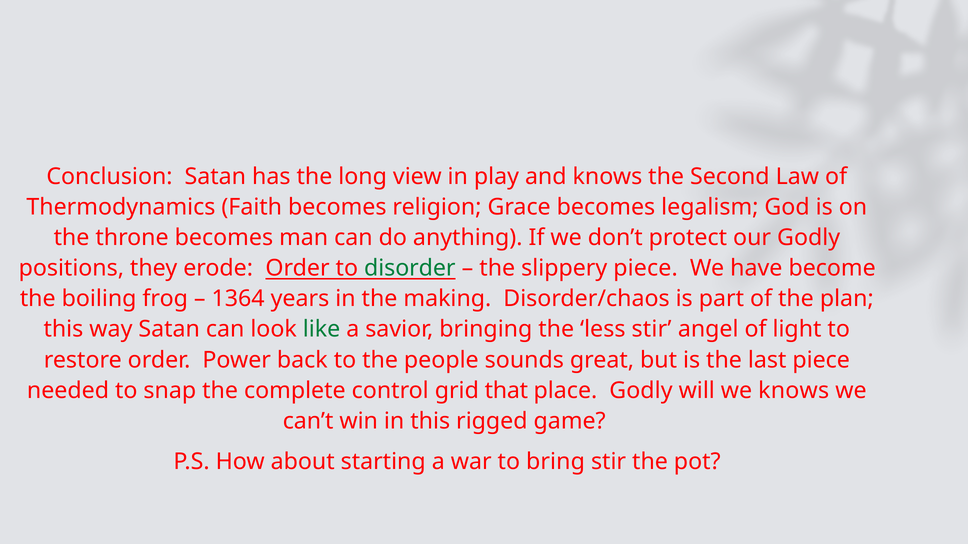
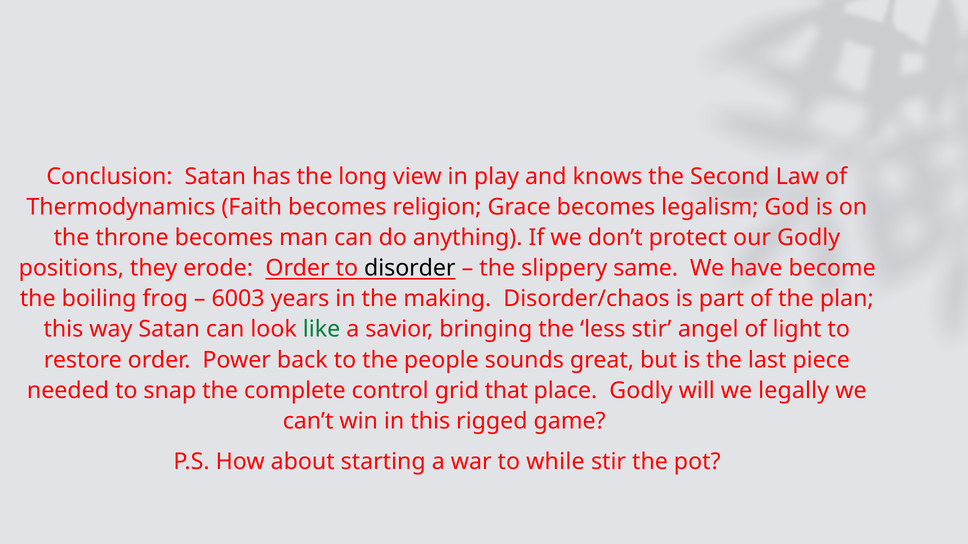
disorder colour: green -> black
slippery piece: piece -> same
1364: 1364 -> 6003
we knows: knows -> legally
bring: bring -> while
